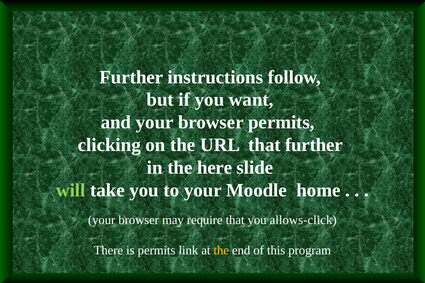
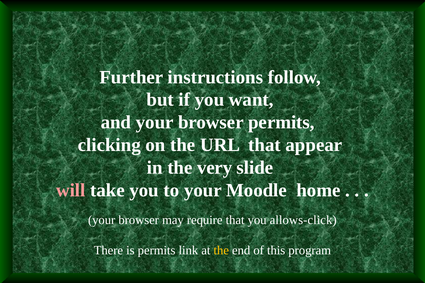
that further: further -> appear
here: here -> very
will colour: light green -> pink
